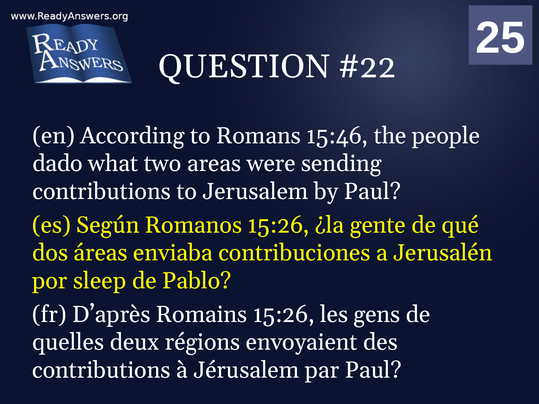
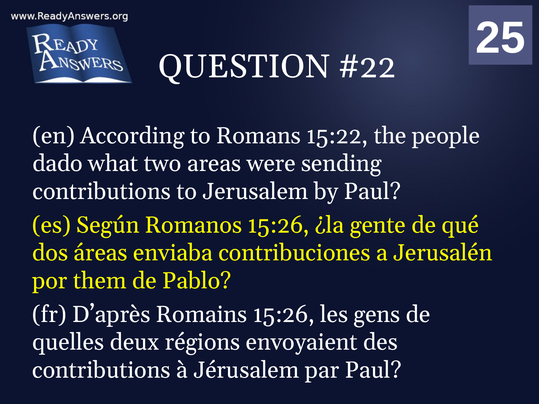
15:46: 15:46 -> 15:22
sleep: sleep -> them
